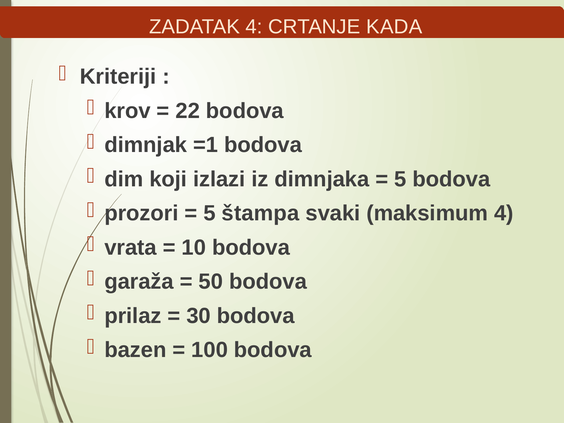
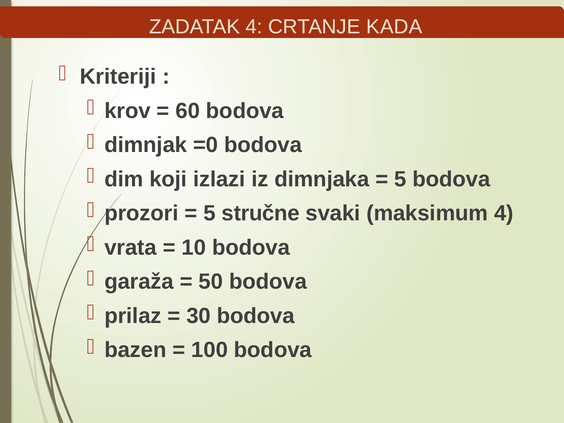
22: 22 -> 60
=1: =1 -> =0
štampa: štampa -> stručne
